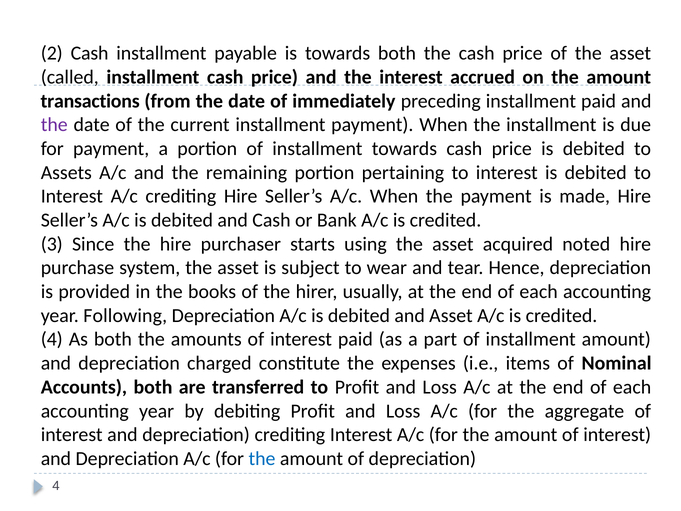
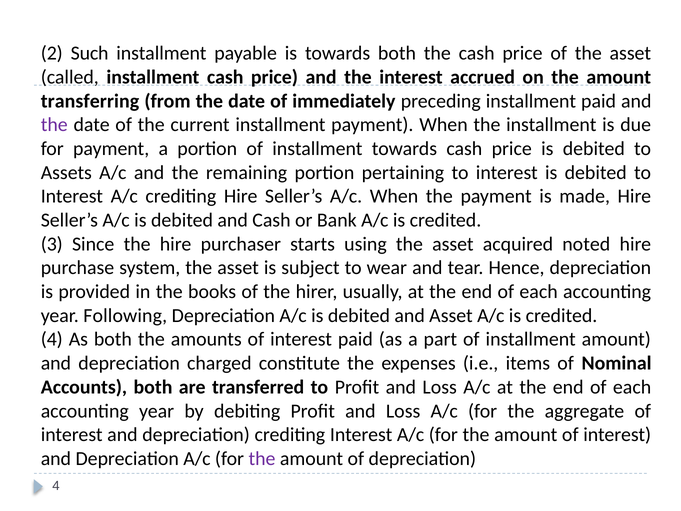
2 Cash: Cash -> Such
transactions: transactions -> transferring
the at (262, 458) colour: blue -> purple
